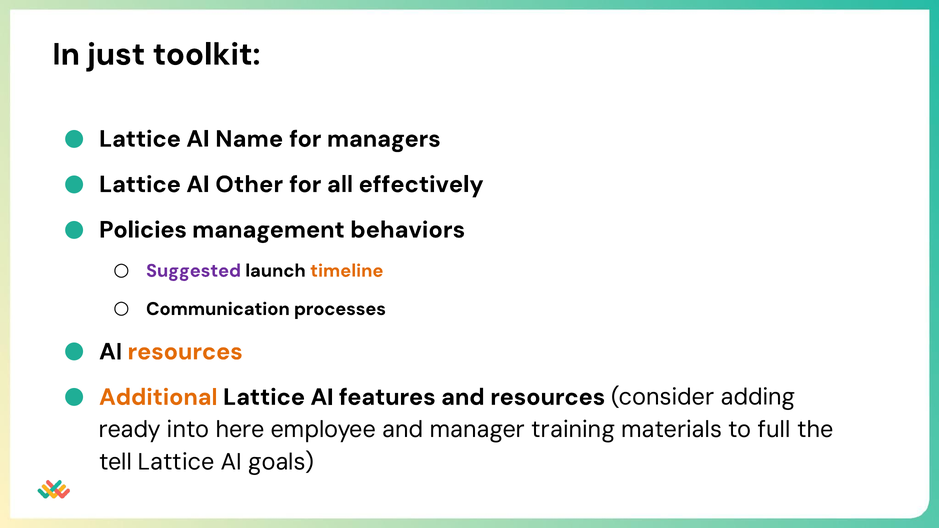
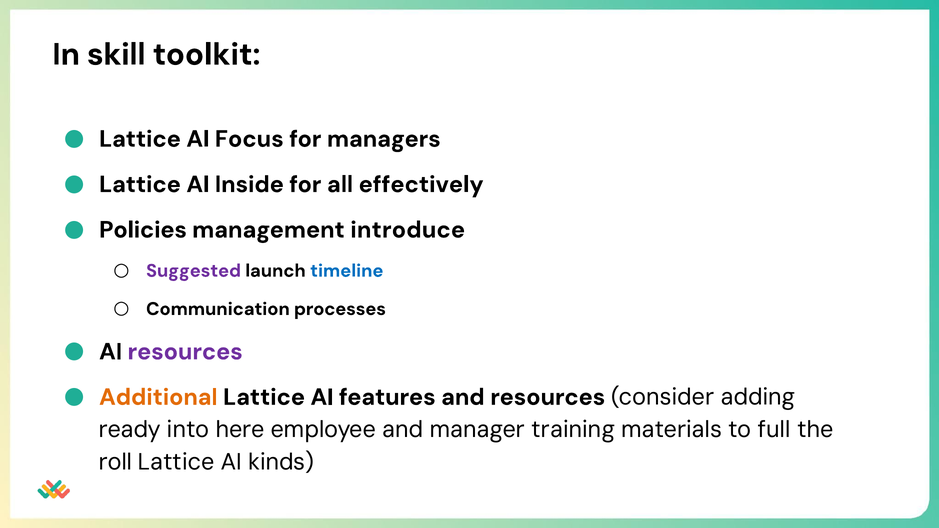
just: just -> skill
Name: Name -> Focus
Other: Other -> Inside
behaviors: behaviors -> introduce
timeline colour: orange -> blue
resources at (185, 352) colour: orange -> purple
tell: tell -> roll
goals: goals -> kinds
